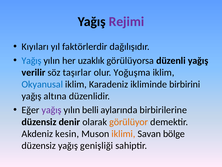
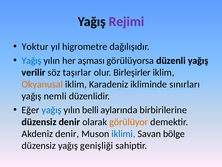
Kıyıları: Kıyıları -> Yoktur
faktörlerdir: faktörlerdir -> higrometre
uzaklık: uzaklık -> aşması
Yoğuşma: Yoğuşma -> Birleşirler
Okyanusal colour: blue -> orange
birbirini: birbirini -> sınırları
altına: altına -> nemli
yağış at (52, 110) colour: purple -> blue
Akdeniz kesin: kesin -> denir
iklimi colour: orange -> blue
